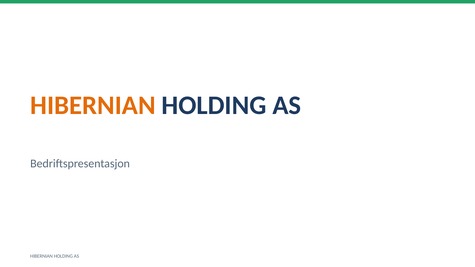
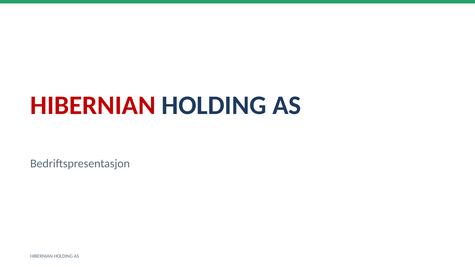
HIBERNIAN at (93, 105) colour: orange -> red
